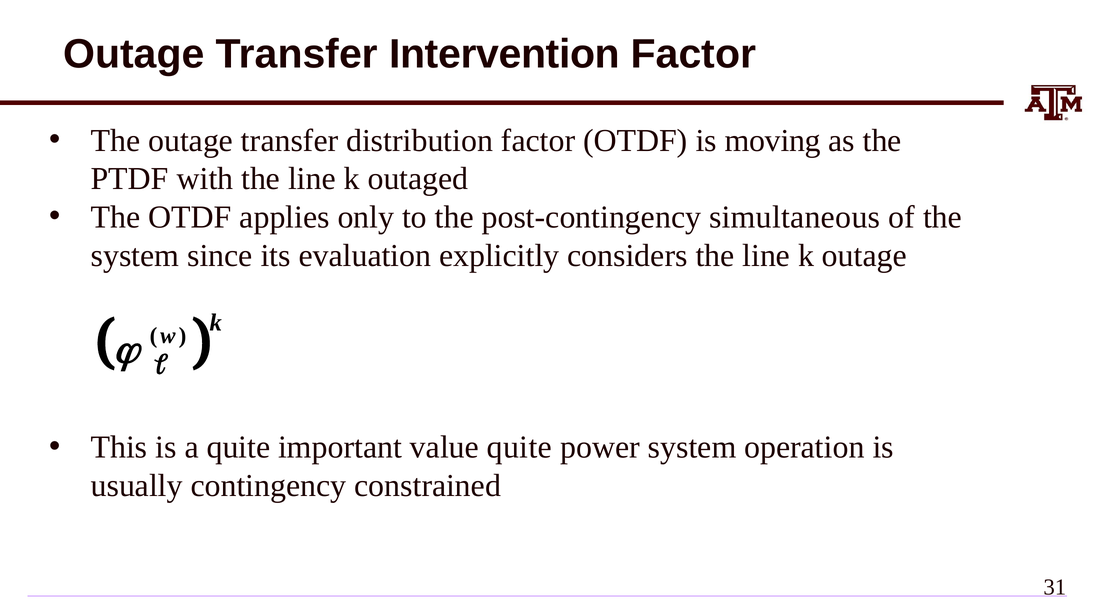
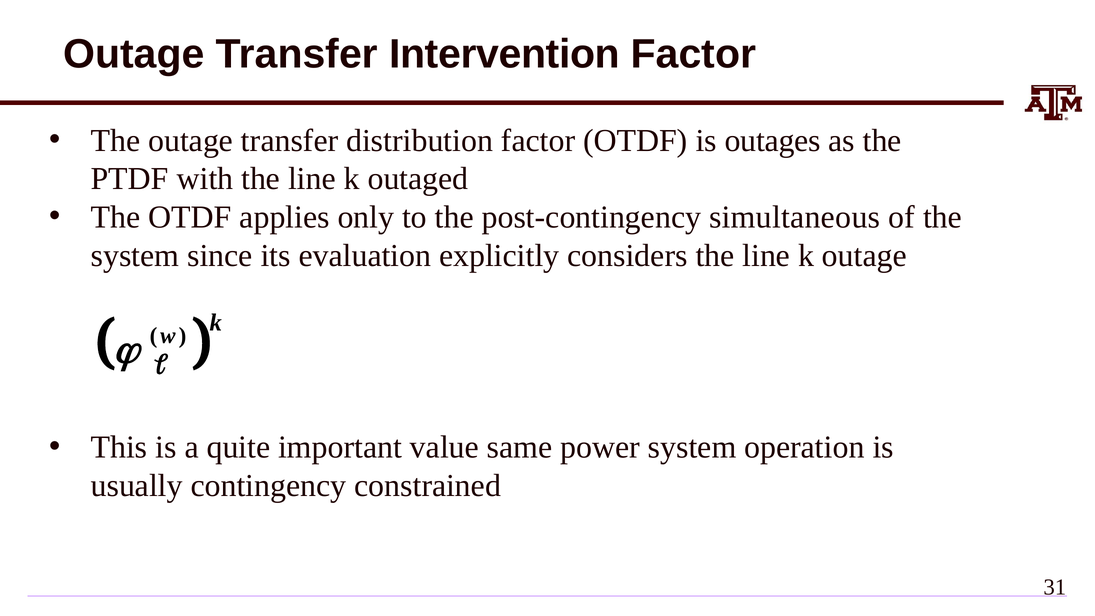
moving: moving -> outages
value quite: quite -> same
